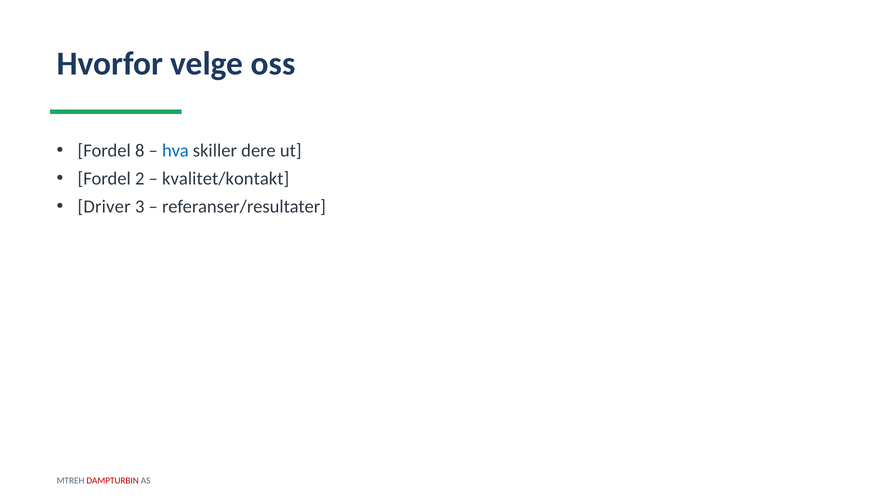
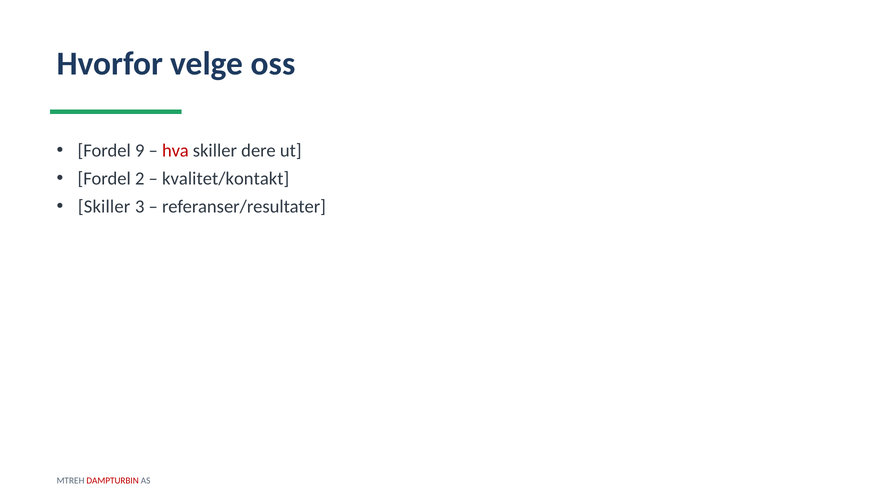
8: 8 -> 9
hva colour: blue -> red
Driver at (104, 207): Driver -> Skiller
